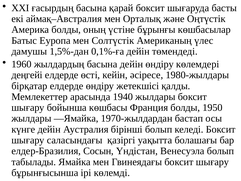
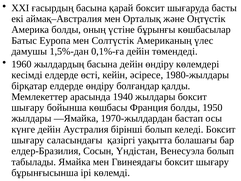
деңгейі: деңгейі -> кесімді
жетекшісі: жетекшісі -> болғандар
